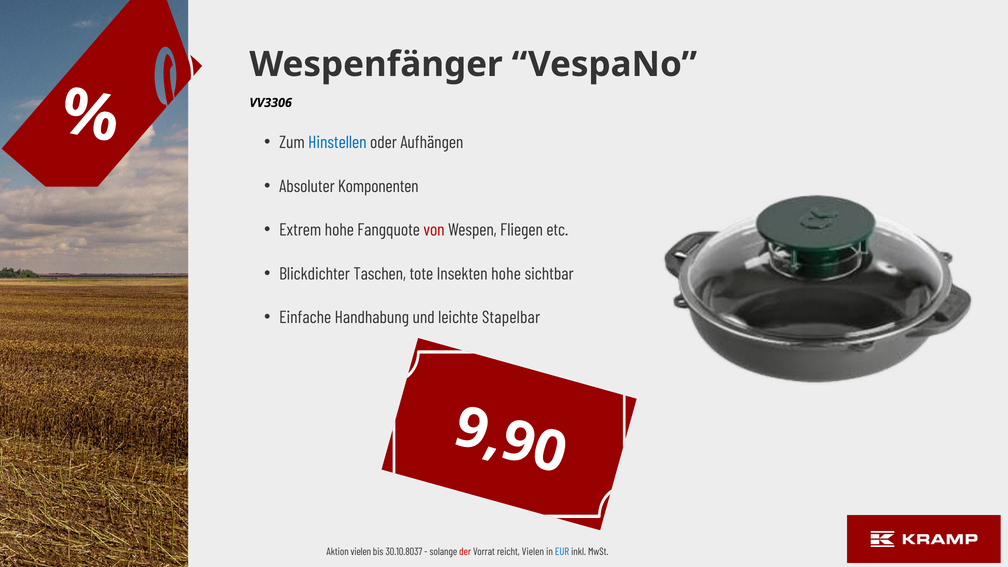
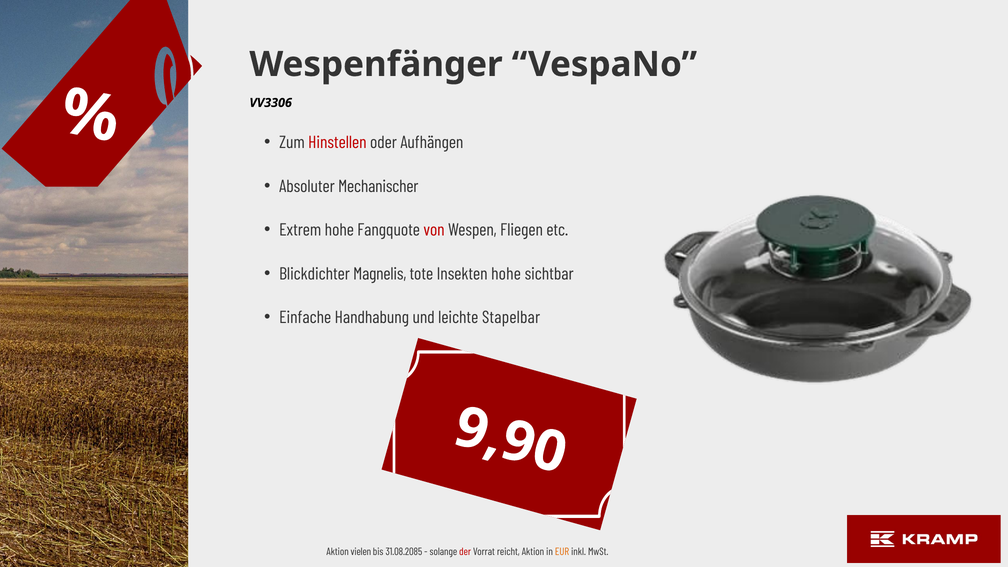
Hinstellen colour: blue -> red
Komponenten: Komponenten -> Mechanischer
Taschen: Taschen -> Magnelis
30.10.8037: 30.10.8037 -> 31.08.2085
reicht Vielen: Vielen -> Aktion
EUR colour: blue -> orange
